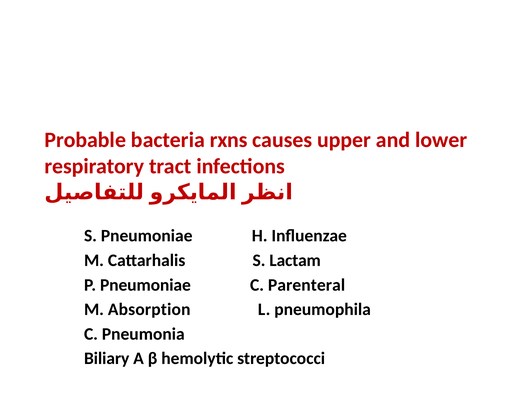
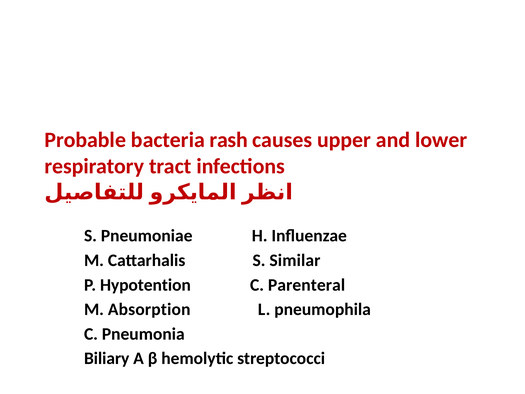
rxns: rxns -> rash
Lactam: Lactam -> Similar
P Pneumoniae: Pneumoniae -> Hypotention
